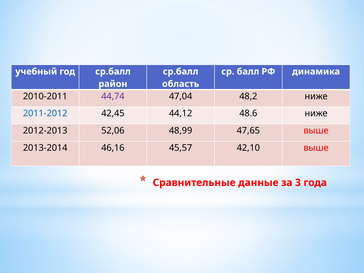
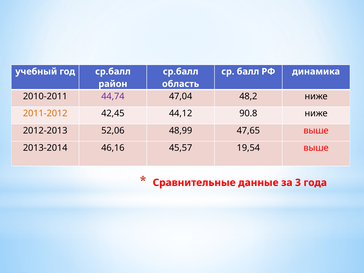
2011-2012 colour: blue -> orange
48.6: 48.6 -> 90.8
42,10: 42,10 -> 19,54
